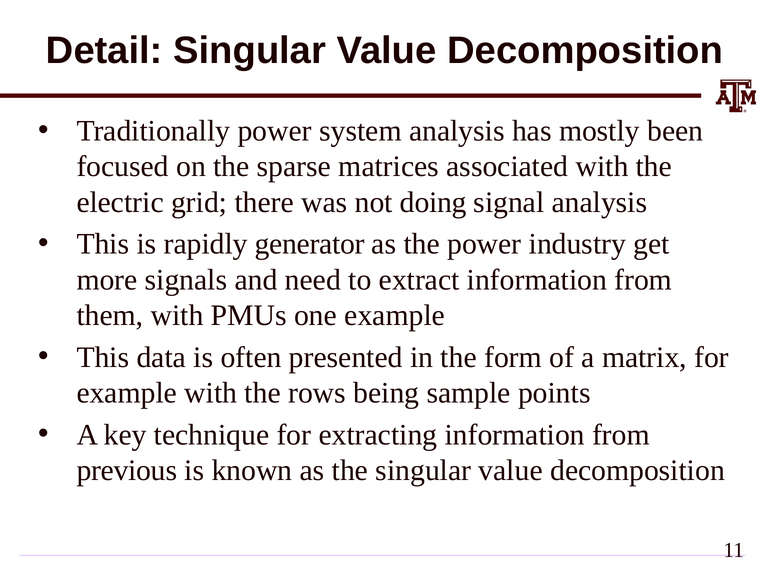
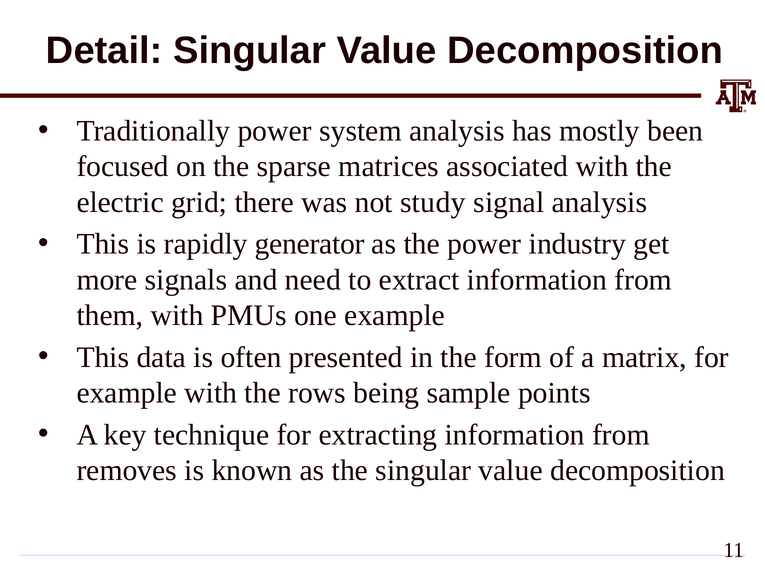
doing: doing -> study
previous: previous -> removes
